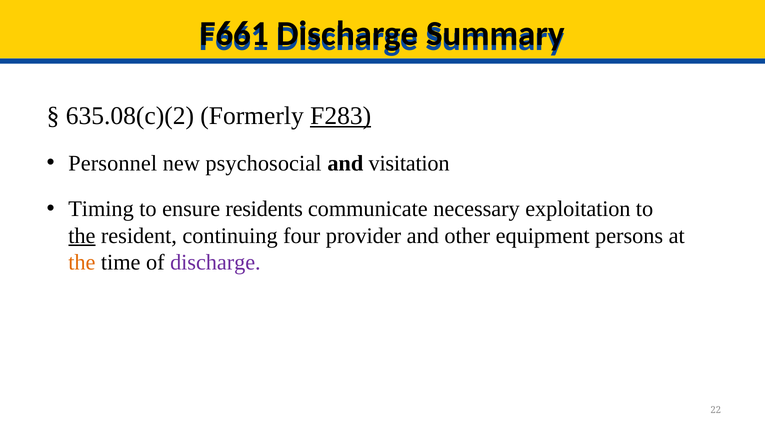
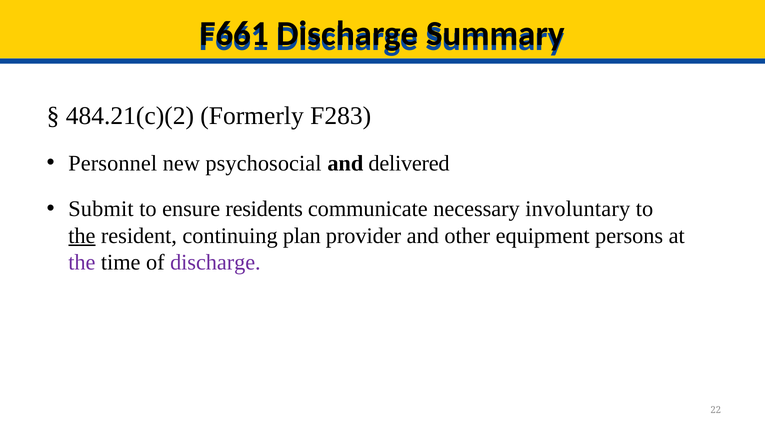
635.08(c)(2: 635.08(c)(2 -> 484.21(c)(2
F283 underline: present -> none
visitation: visitation -> delivered
Timing: Timing -> Submit
exploitation: exploitation -> involuntary
four: four -> plan
the at (82, 263) colour: orange -> purple
